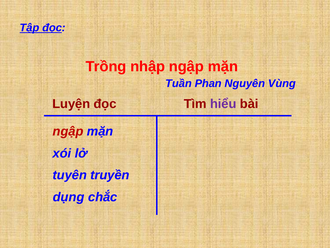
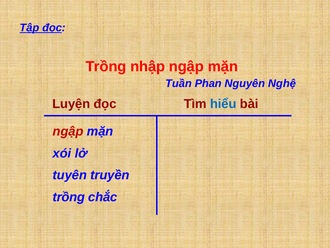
Vùng: Vùng -> Nghệ
hiểu colour: purple -> blue
dụng at (69, 197): dụng -> trồng
